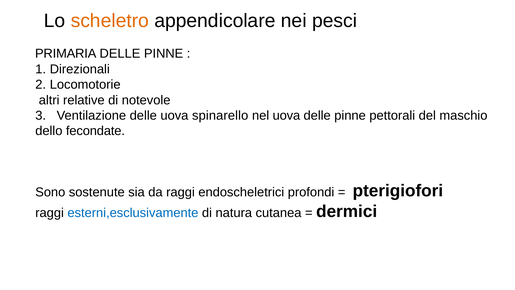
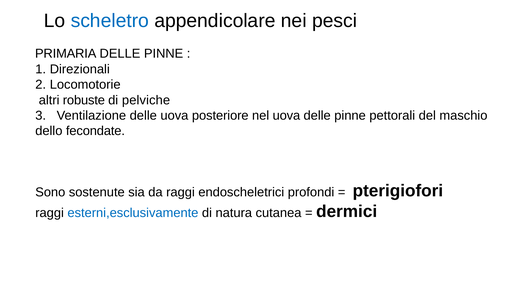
scheletro colour: orange -> blue
relative: relative -> robuste
notevole: notevole -> pelviche
spinarello: spinarello -> posteriore
